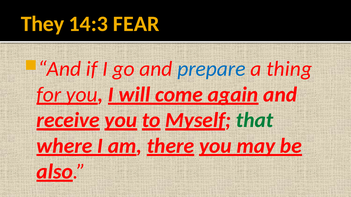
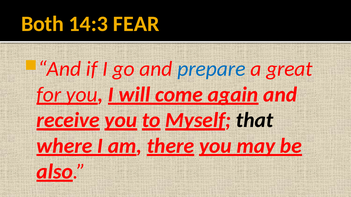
They: They -> Both
thing: thing -> great
that colour: green -> black
